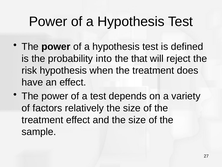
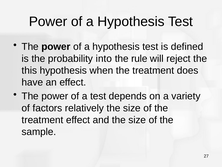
that: that -> rule
risk: risk -> this
